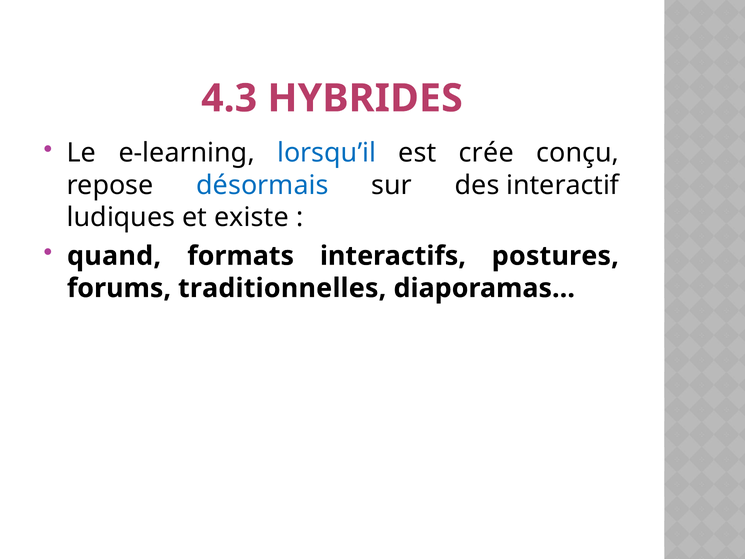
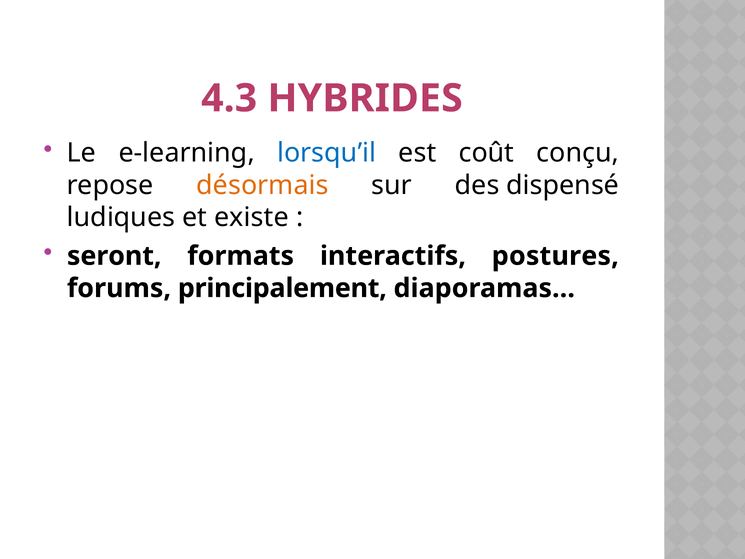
crée: crée -> coût
désormais colour: blue -> orange
interactif: interactif -> dispensé
quand: quand -> seront
traditionnelles: traditionnelles -> principalement
